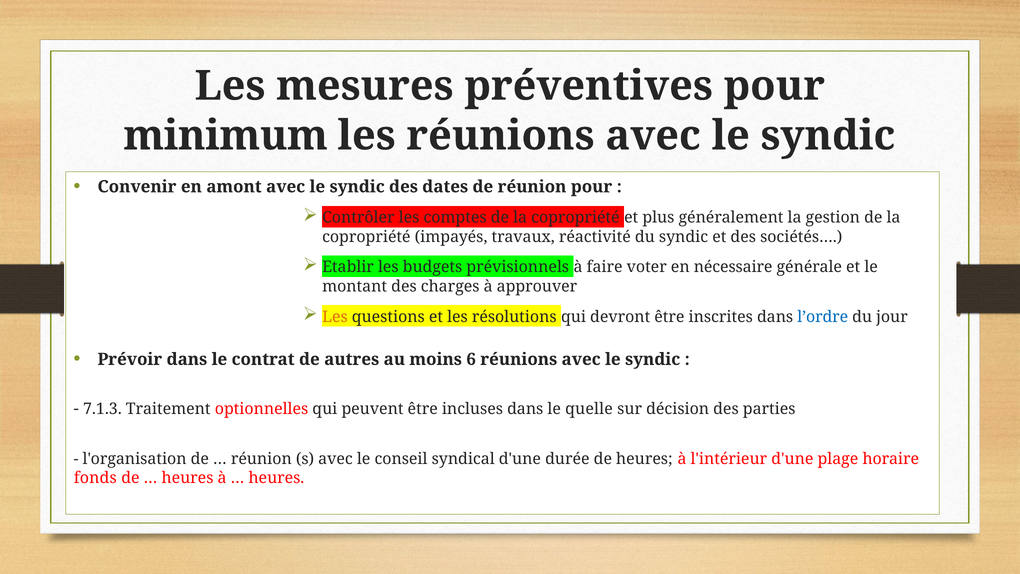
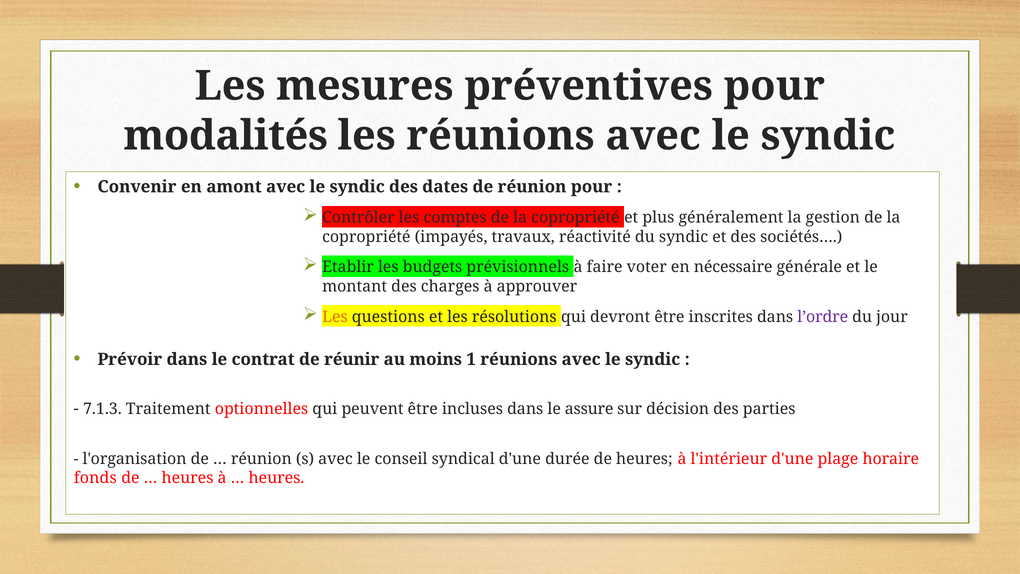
minimum: minimum -> modalités
l’ordre colour: blue -> purple
autres: autres -> réunir
6: 6 -> 1
quelle: quelle -> assure
